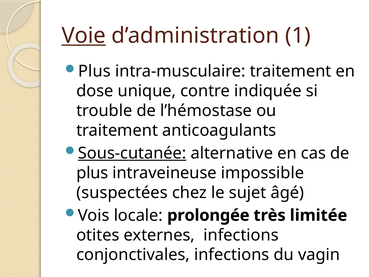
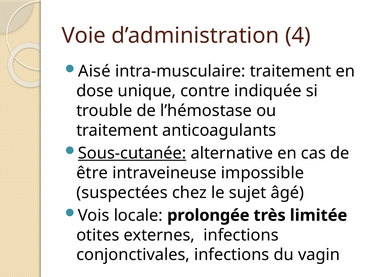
Voie underline: present -> none
1: 1 -> 4
Plus at (94, 71): Plus -> Aisé
plus at (92, 173): plus -> être
